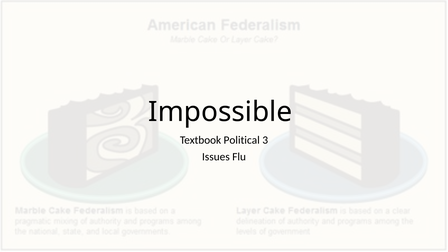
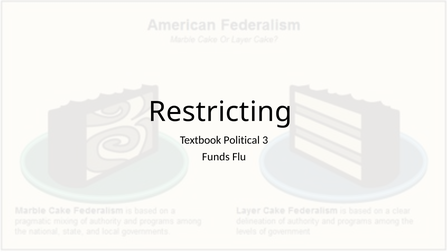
Impossible: Impossible -> Restricting
Issues: Issues -> Funds
